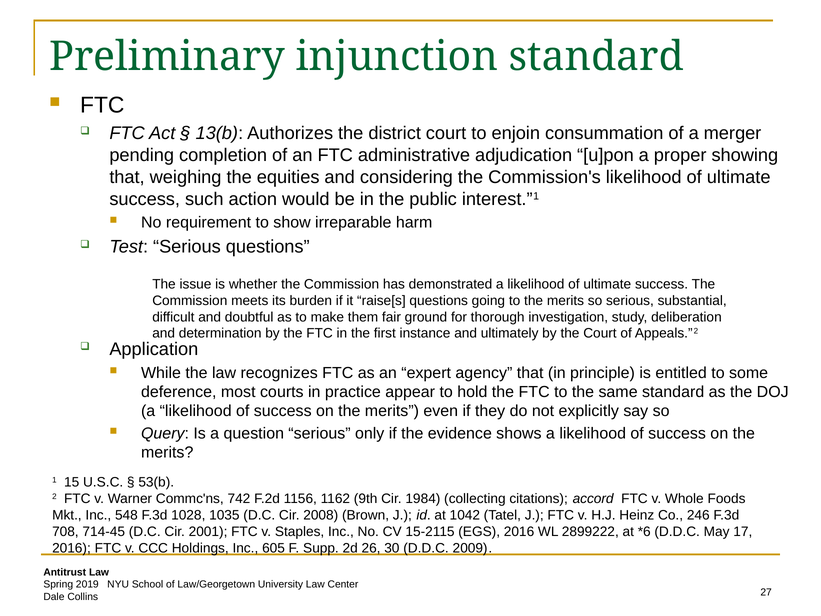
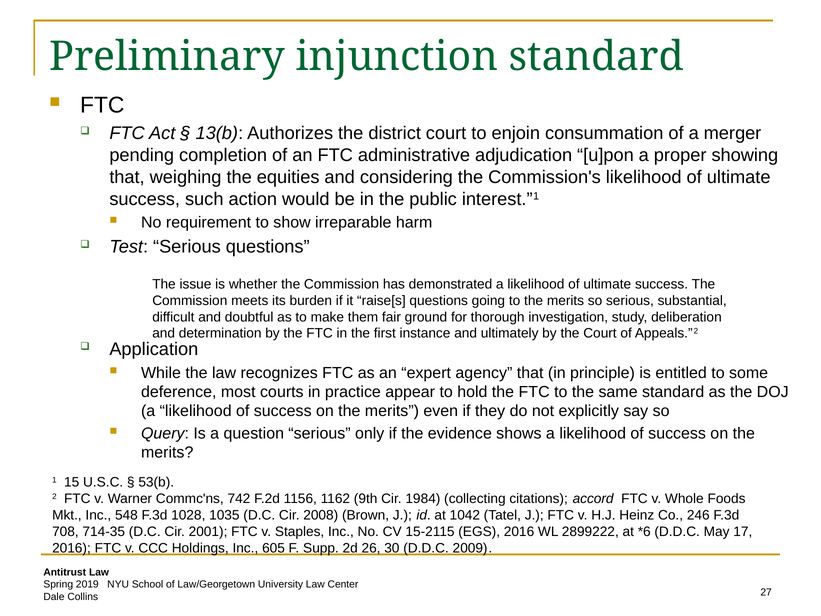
714-45: 714-45 -> 714-35
